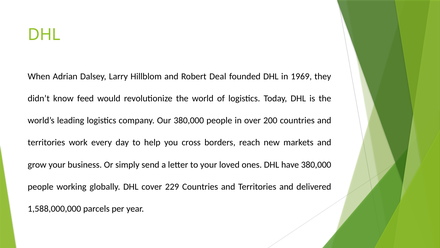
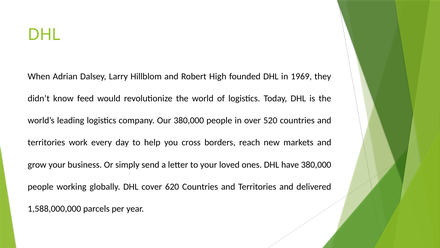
Deal: Deal -> High
200: 200 -> 520
229: 229 -> 620
